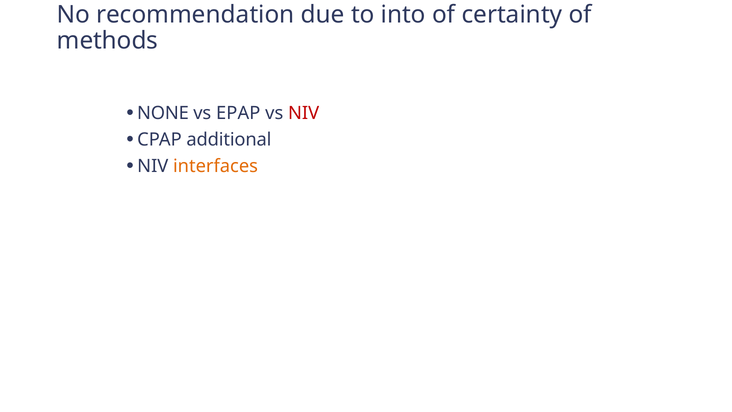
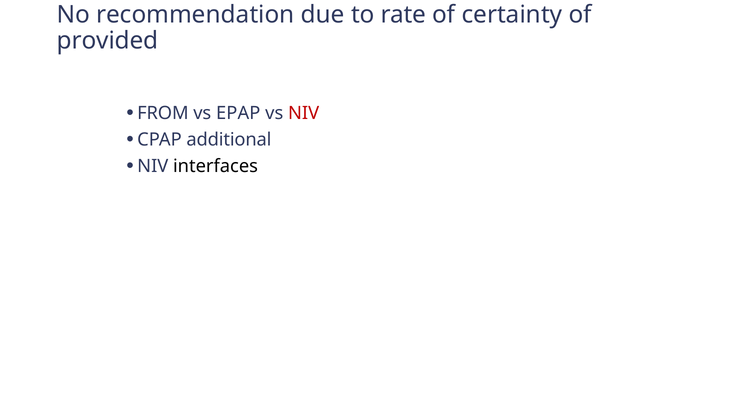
into: into -> rate
methods: methods -> provided
NONE: NONE -> FROM
interfaces colour: orange -> black
